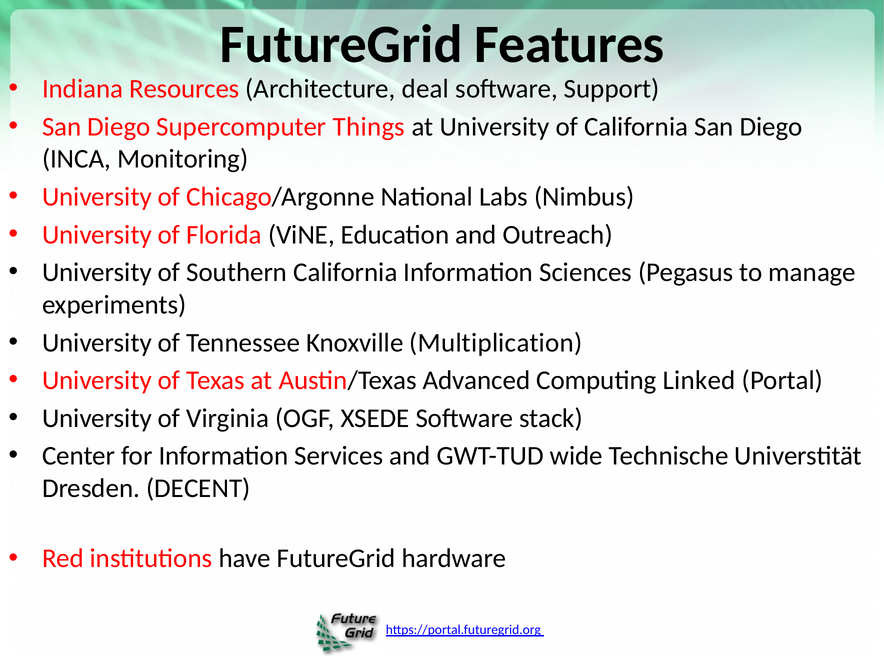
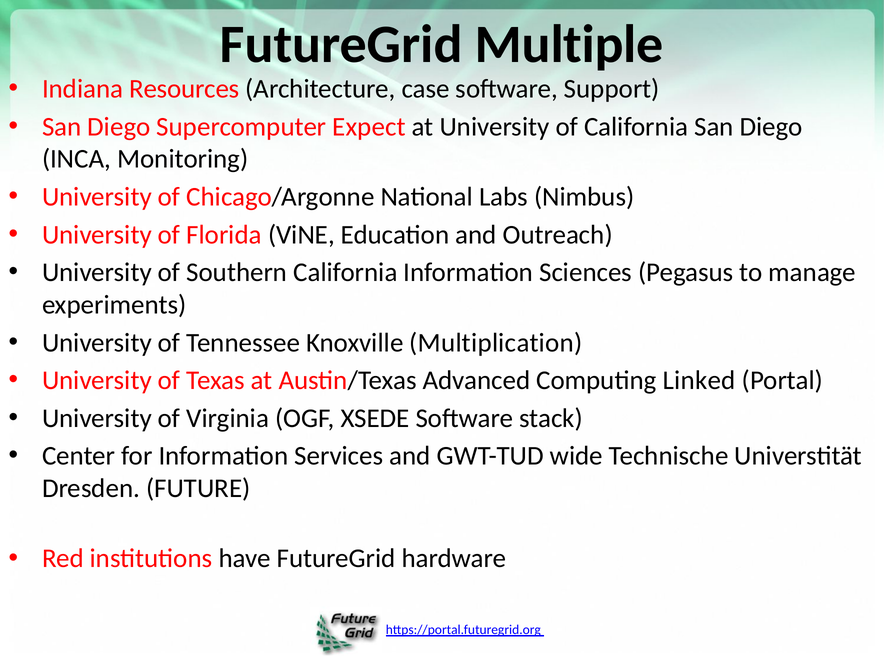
Features: Features -> Multiple
deal: deal -> case
Things: Things -> Expect
DECENT: DECENT -> FUTURE
